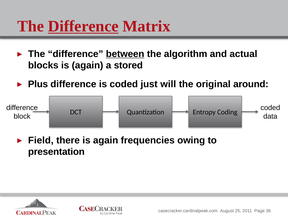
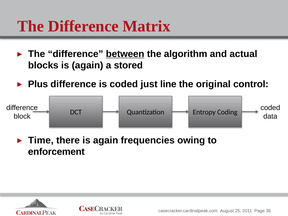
Difference at (83, 26) underline: present -> none
will: will -> line
around: around -> control
Field: Field -> Time
presentation: presentation -> enforcement
